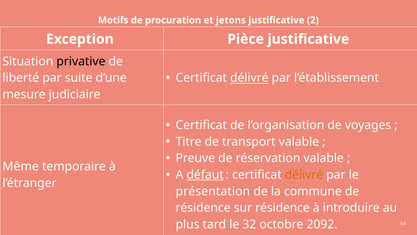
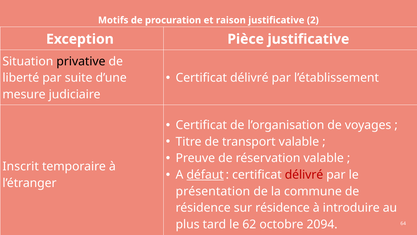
jetons: jetons -> raison
délivré at (249, 78) underline: present -> none
Même: Même -> Inscrit
délivré at (304, 175) colour: orange -> red
32: 32 -> 62
2092: 2092 -> 2094
